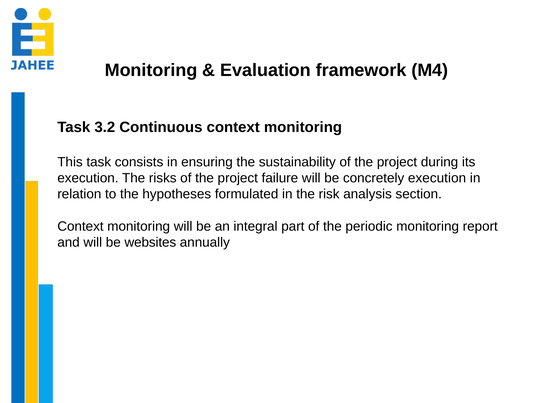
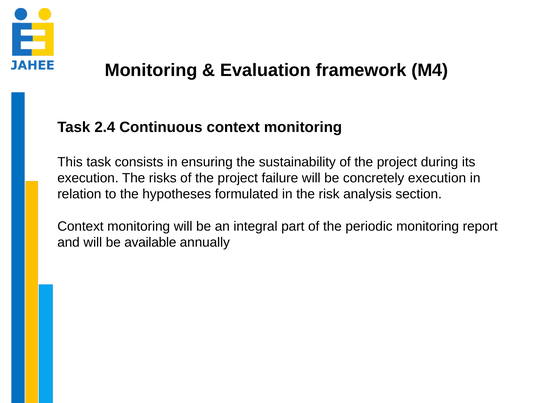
3.2: 3.2 -> 2.4
websites: websites -> available
